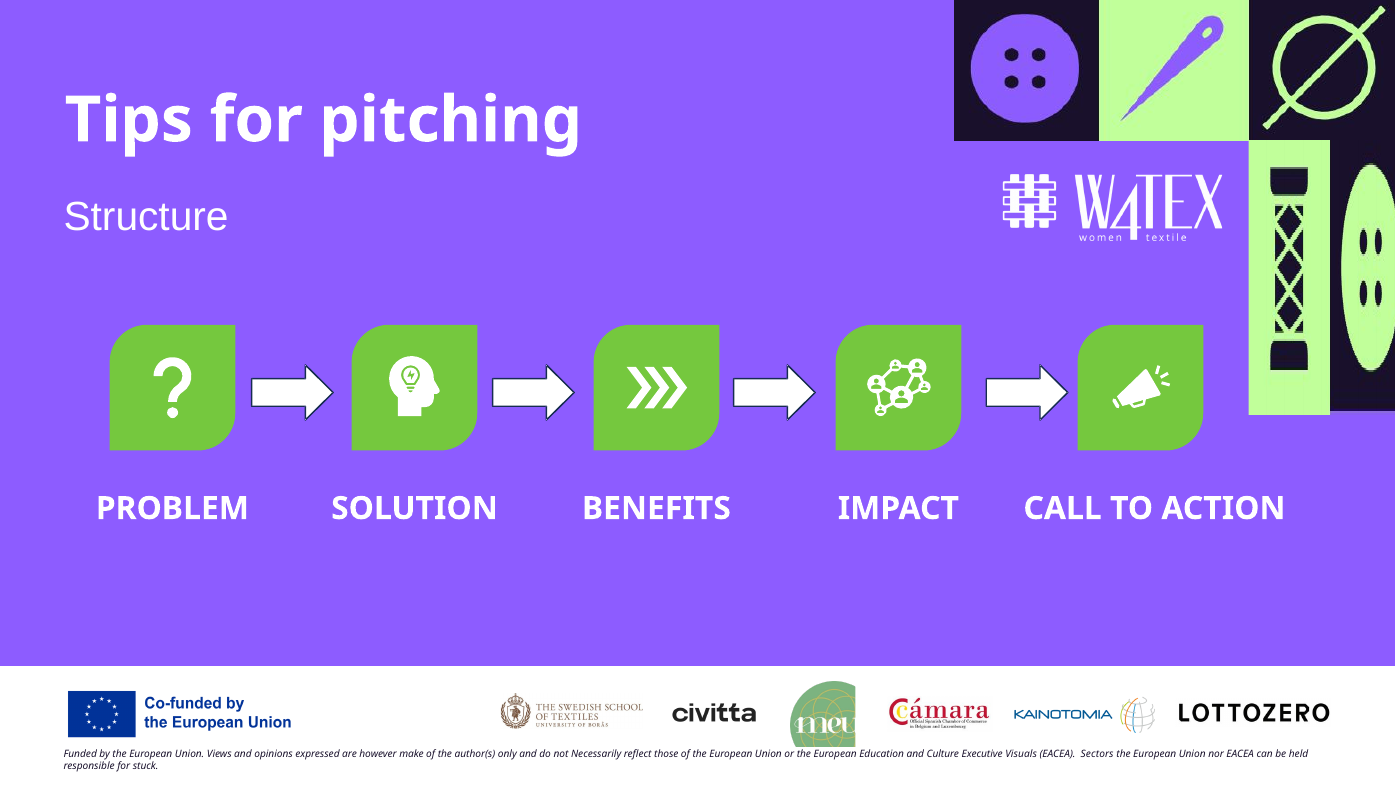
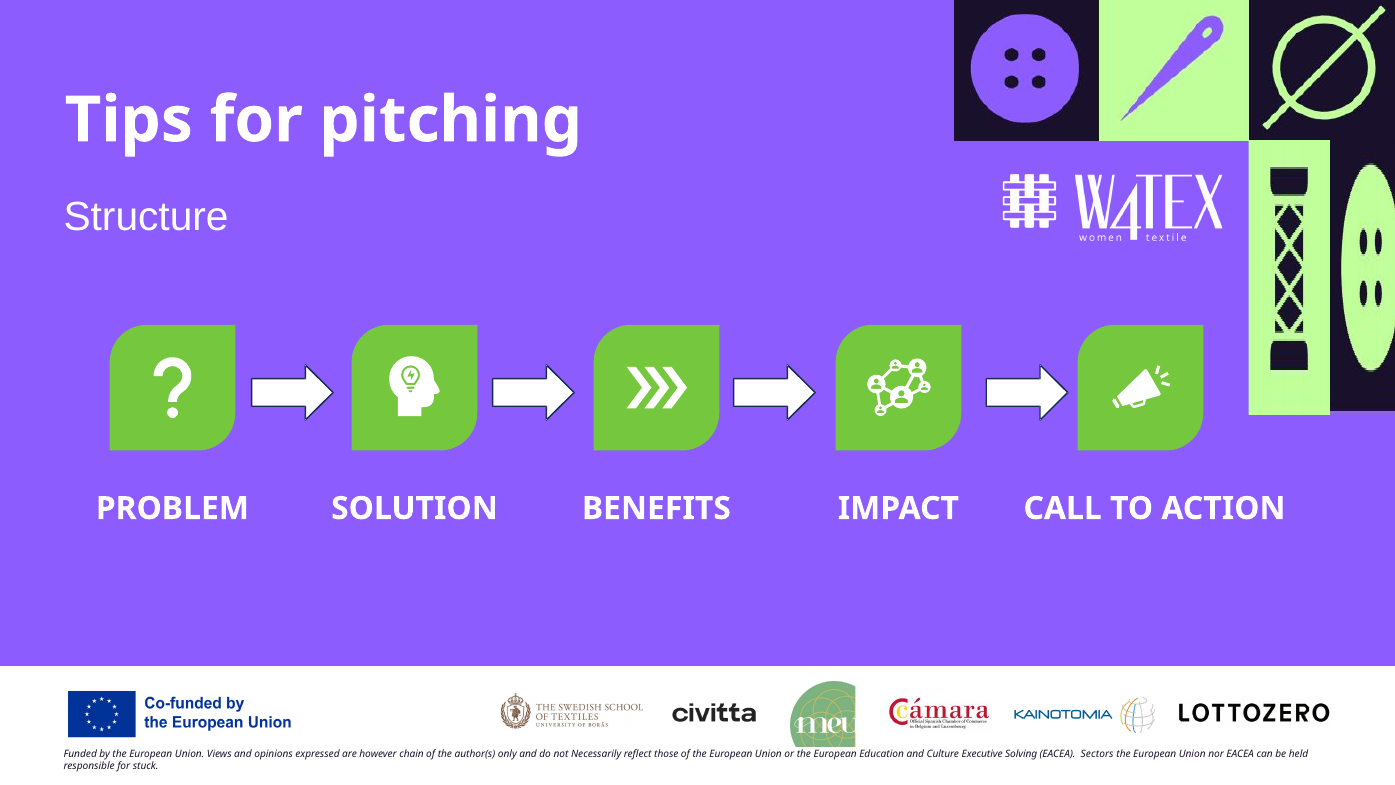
make: make -> chain
Visuals: Visuals -> Solving
